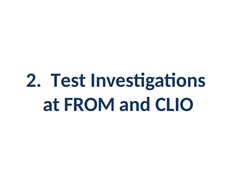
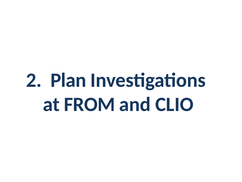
Test: Test -> Plan
